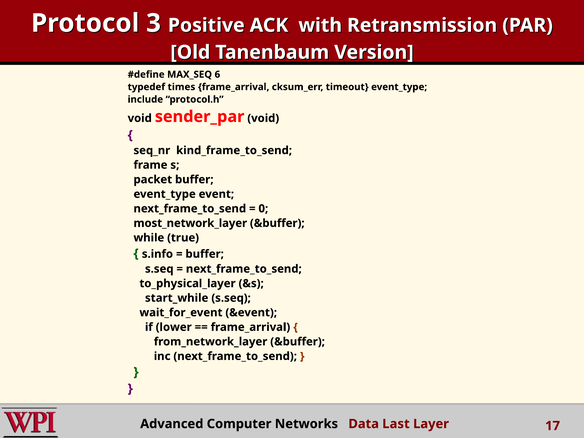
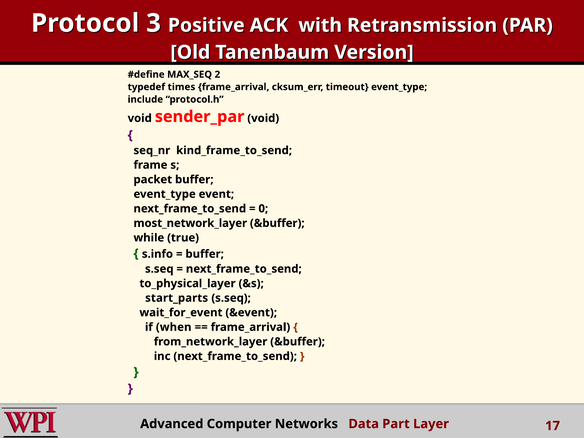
6: 6 -> 2
start_while: start_while -> start_parts
lower: lower -> when
Last: Last -> Part
